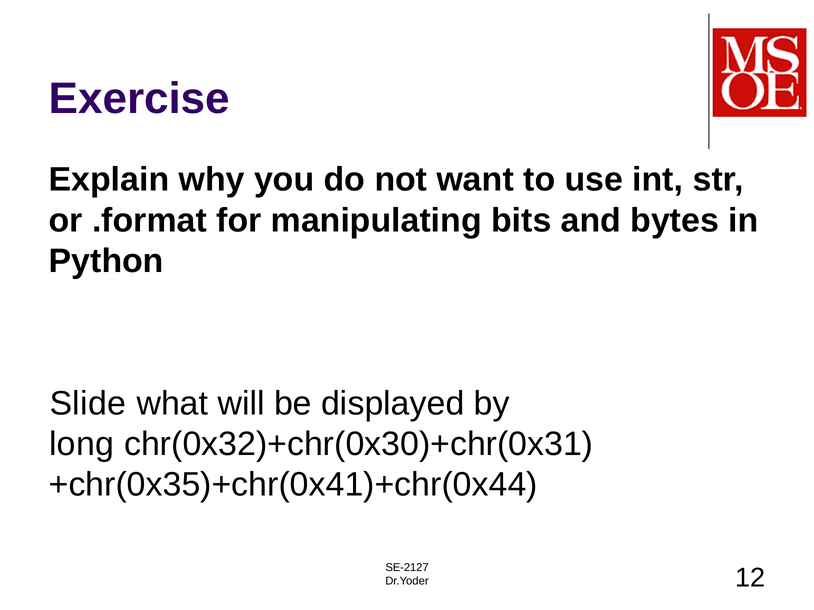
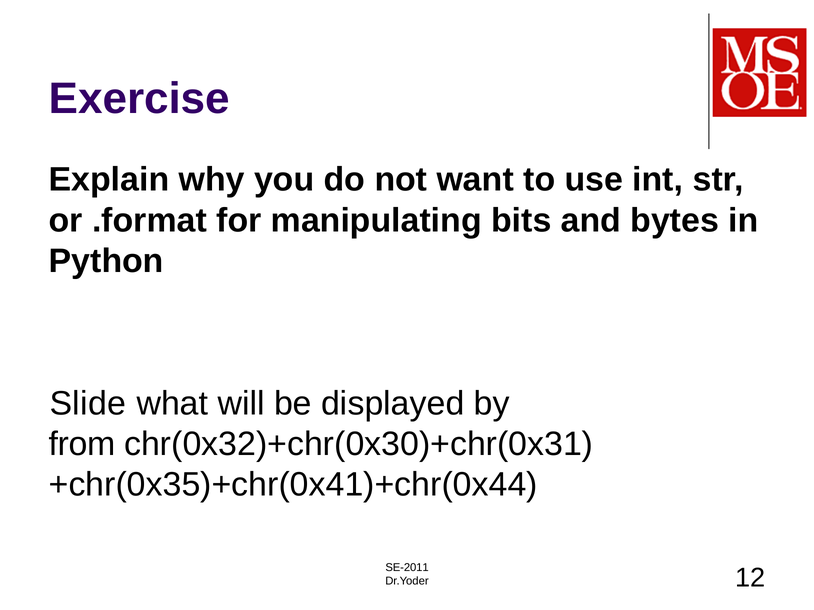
long: long -> from
SE-2127: SE-2127 -> SE-2011
